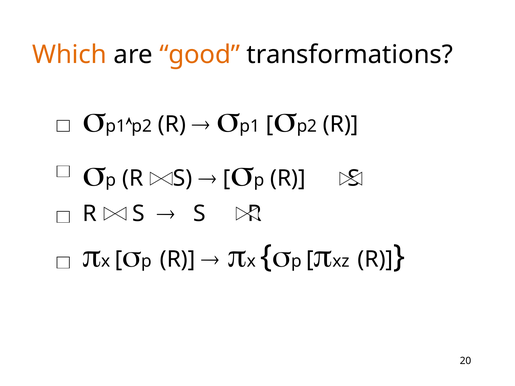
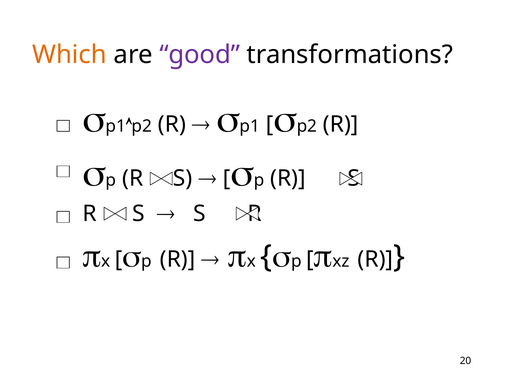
good colour: orange -> purple
